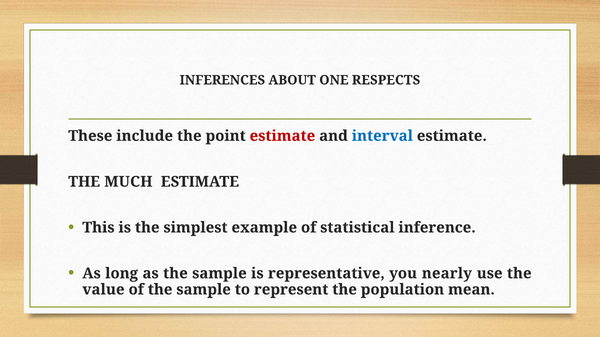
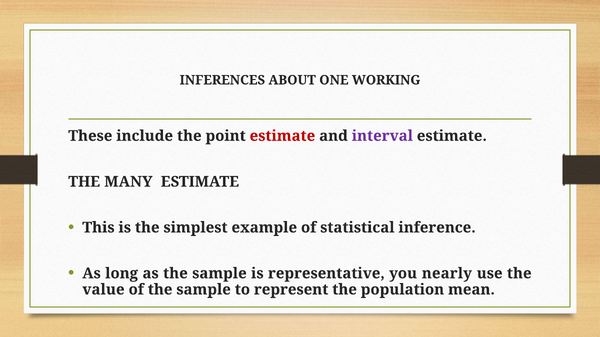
RESPECTS: RESPECTS -> WORKING
interval colour: blue -> purple
MUCH: MUCH -> MANY
